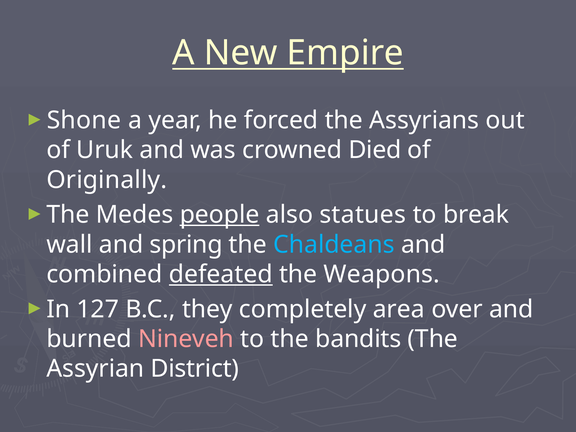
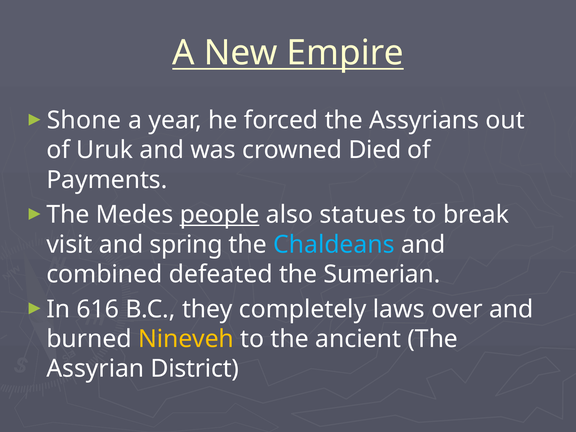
Originally: Originally -> Payments
wall: wall -> visit
defeated underline: present -> none
Weapons: Weapons -> Sumerian
127: 127 -> 616
area: area -> laws
Nineveh colour: pink -> yellow
bandits: bandits -> ancient
